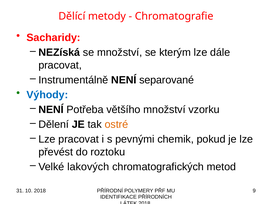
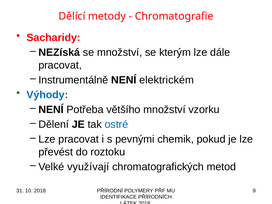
separované: separované -> elektrickém
ostré colour: orange -> blue
lakových: lakových -> využívají
